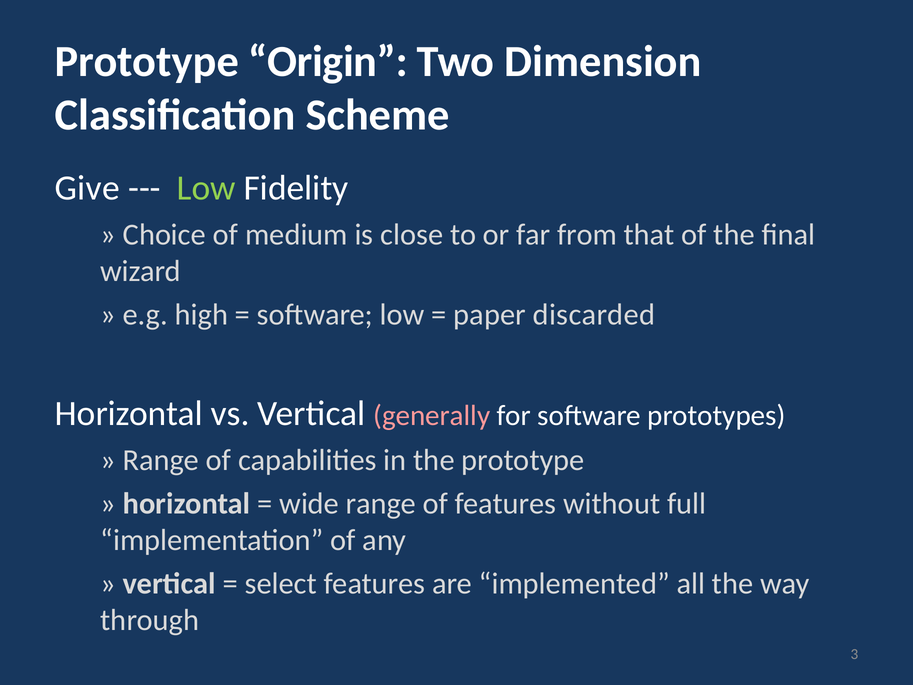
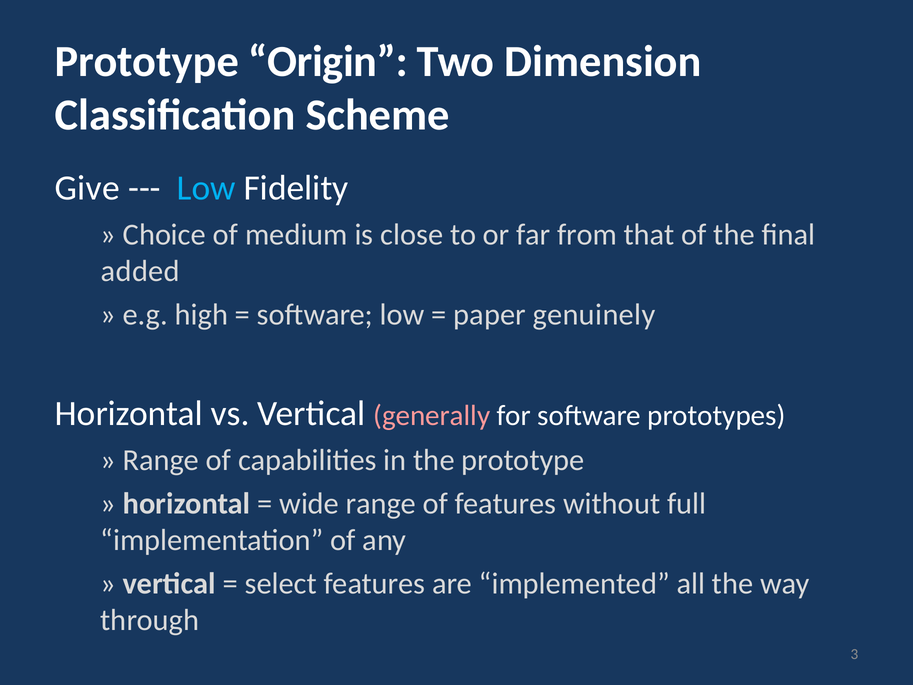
Low at (206, 188) colour: light green -> light blue
wizard: wizard -> added
discarded: discarded -> genuinely
